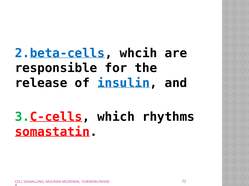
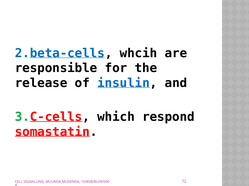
rhythms: rhythms -> respond
